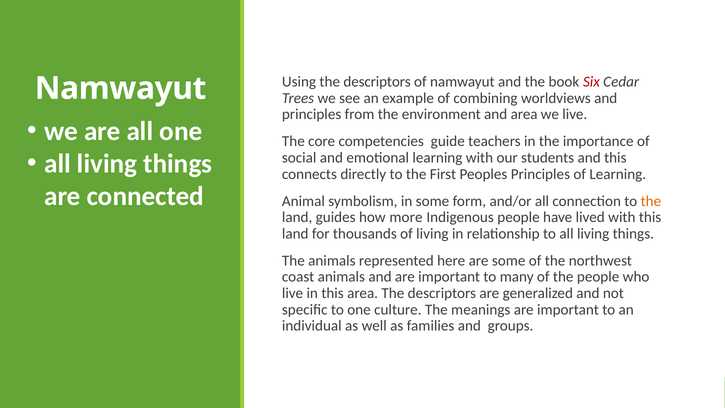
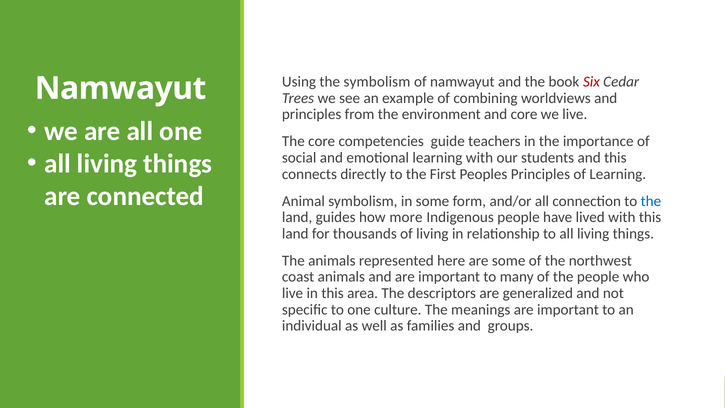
Using the descriptors: descriptors -> symbolism
and area: area -> core
the at (651, 201) colour: orange -> blue
